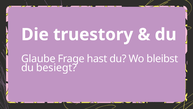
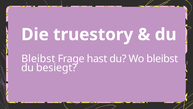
Glaube at (38, 58): Glaube -> Bleibst
